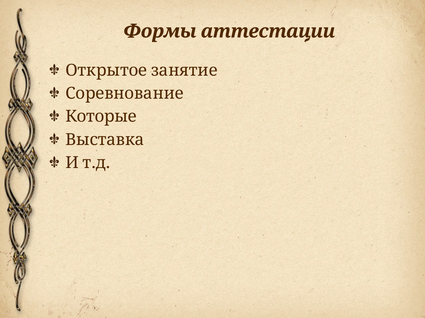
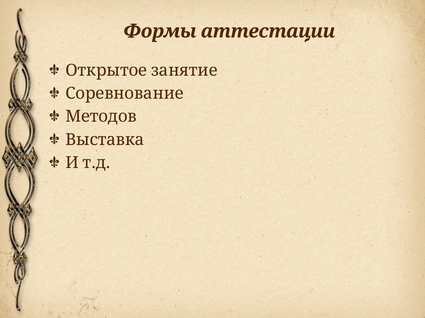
Которые: Которые -> Методов
